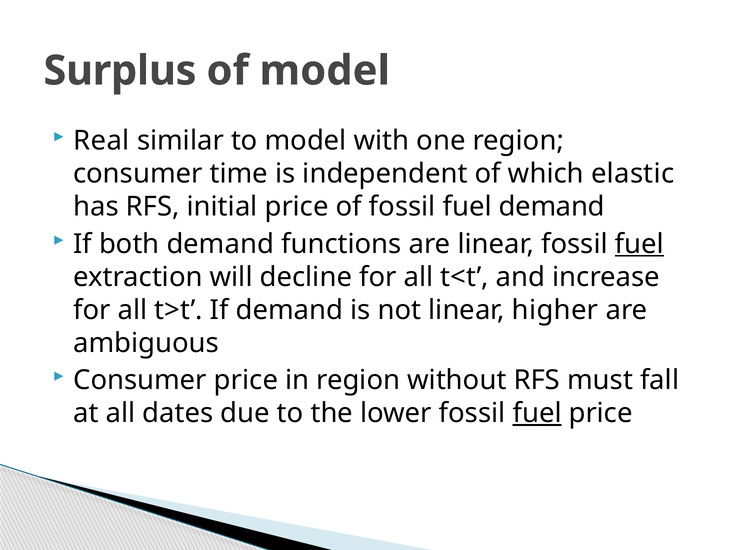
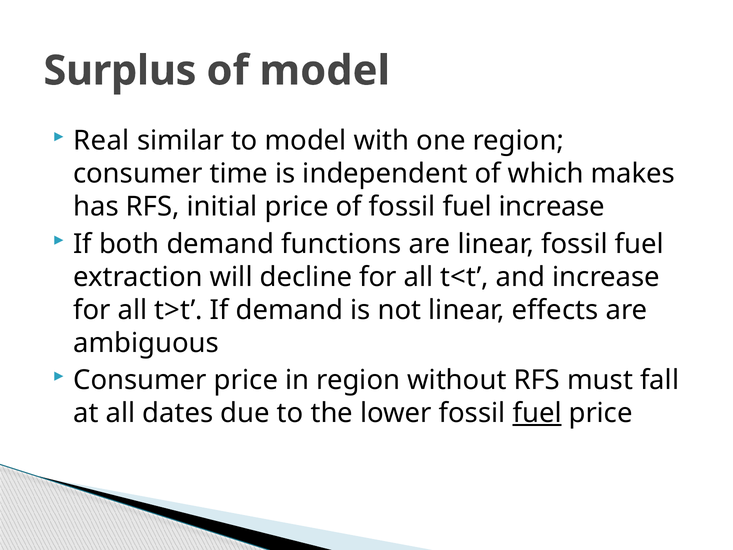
elastic: elastic -> makes
fuel demand: demand -> increase
fuel at (639, 244) underline: present -> none
higher: higher -> effects
